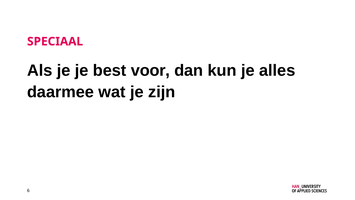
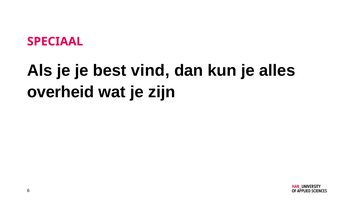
voor: voor -> vind
daarmee: daarmee -> overheid
